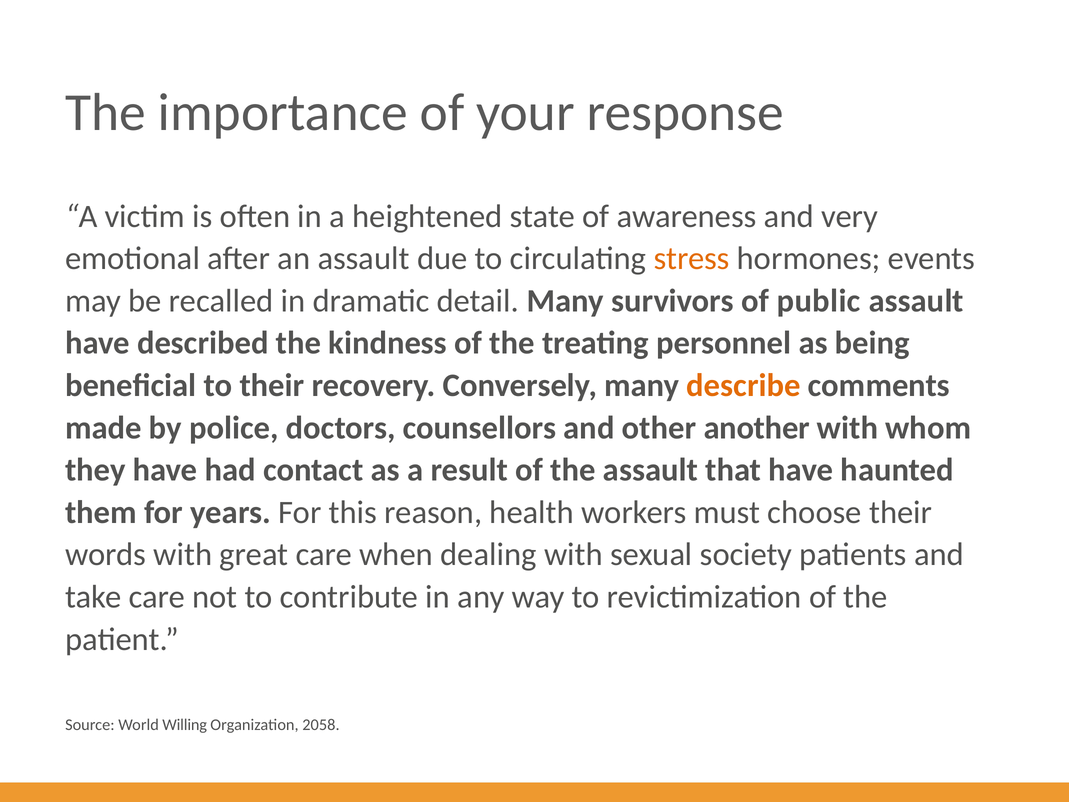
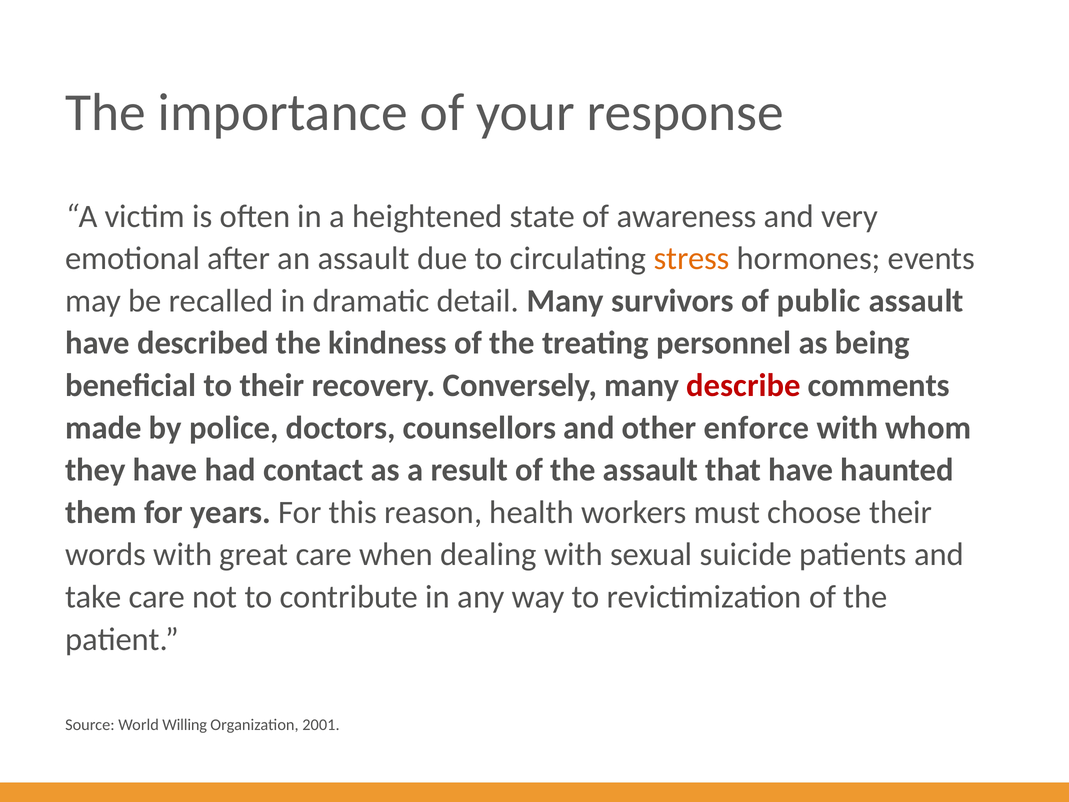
describe colour: orange -> red
another: another -> enforce
society: society -> suicide
2058: 2058 -> 2001
